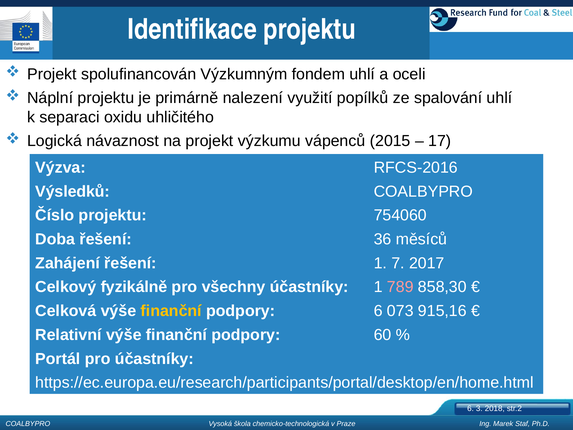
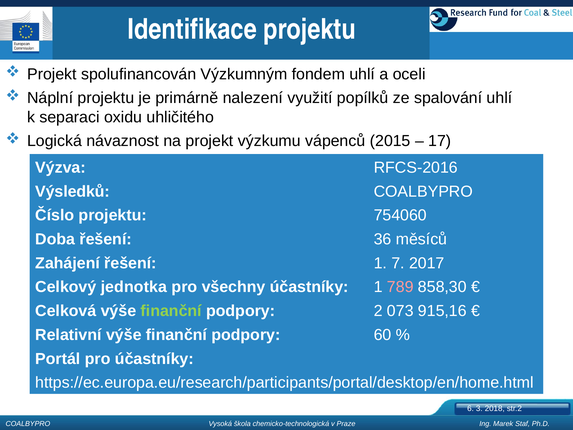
fyzikálně: fyzikálně -> jednotka
finanční at (171, 311) colour: yellow -> light green
podpory 6: 6 -> 2
